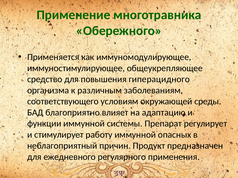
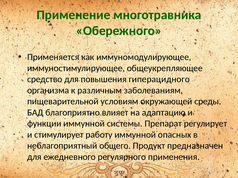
соответствующего: соответствующего -> пищеварительной
причин: причин -> общего
